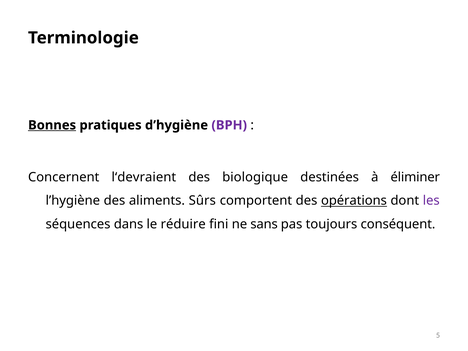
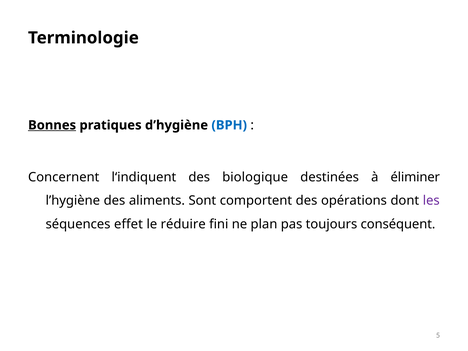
BPH colour: purple -> blue
l‘devraient: l‘devraient -> l‘indiquent
Sûrs: Sûrs -> Sont
opérations underline: present -> none
dans: dans -> effet
sans: sans -> plan
